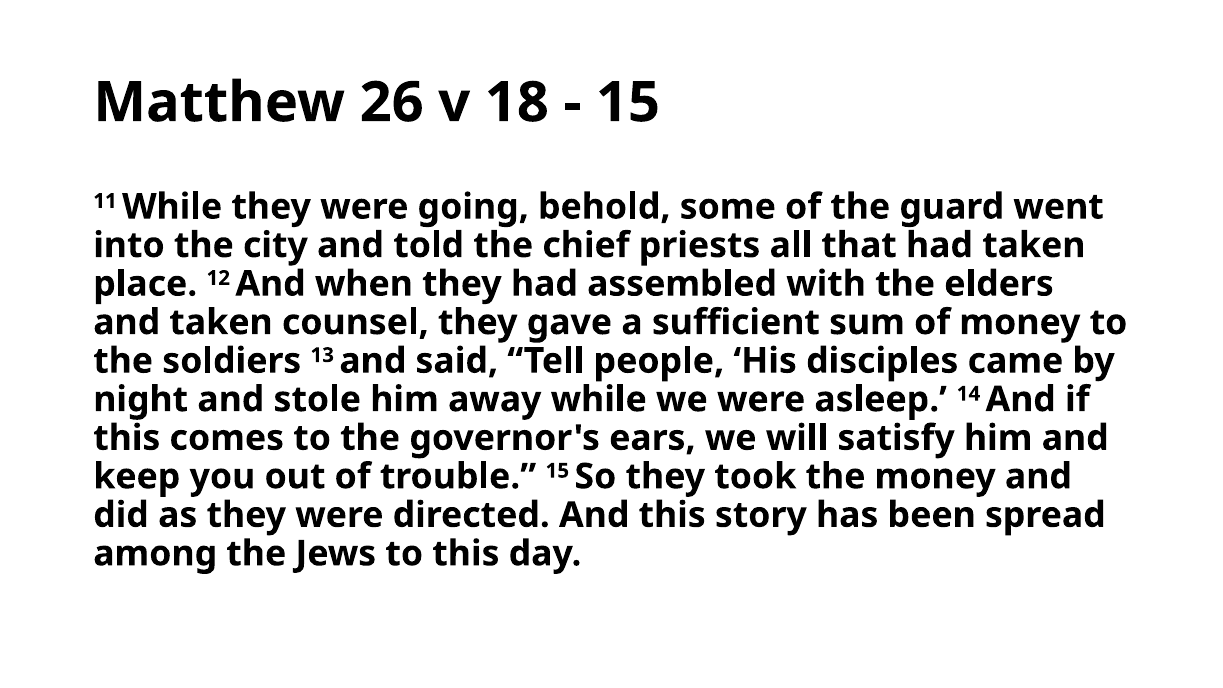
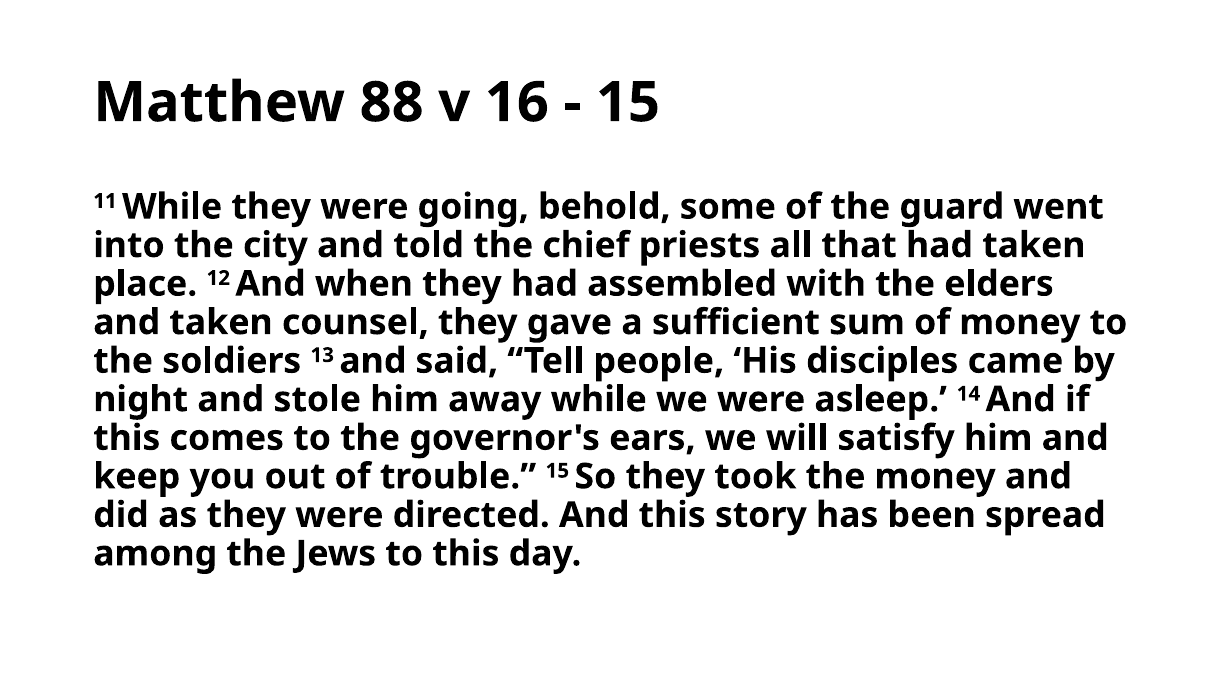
26: 26 -> 88
18: 18 -> 16
